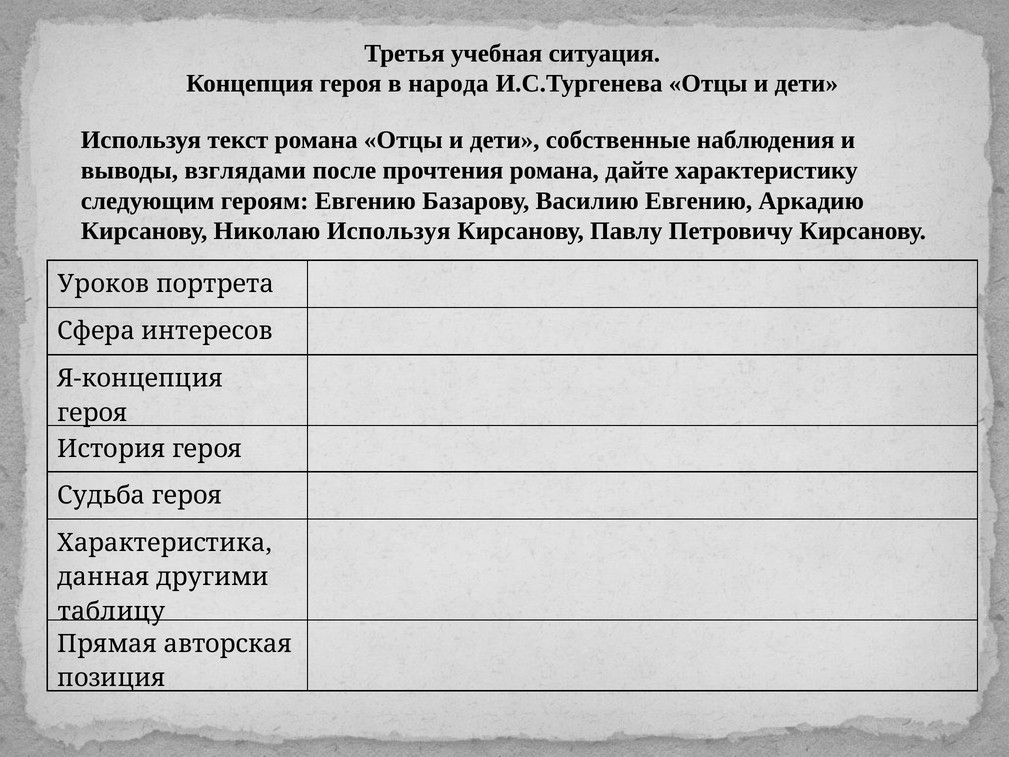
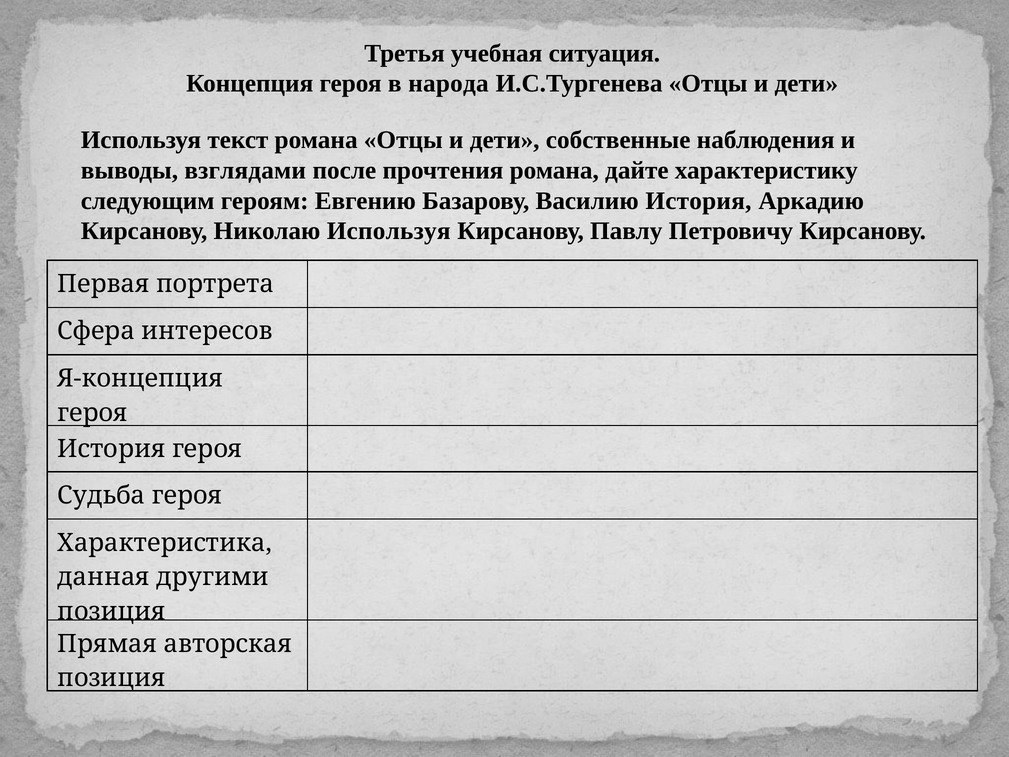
Василию Евгению: Евгению -> История
Уроков: Уроков -> Первая
таблицу at (111, 611): таблицу -> позиция
